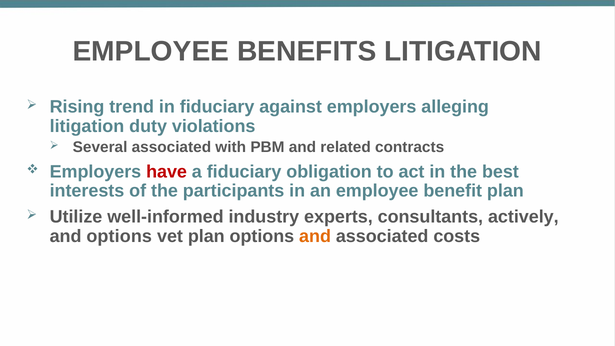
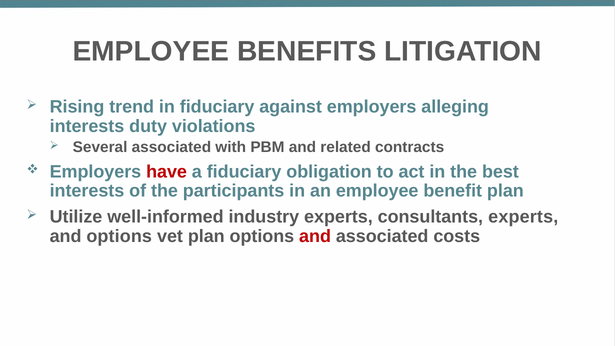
litigation at (87, 126): litigation -> interests
consultants actively: actively -> experts
and at (315, 236) colour: orange -> red
